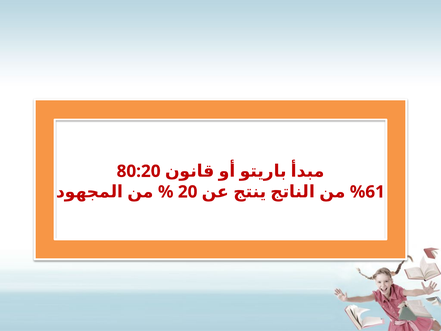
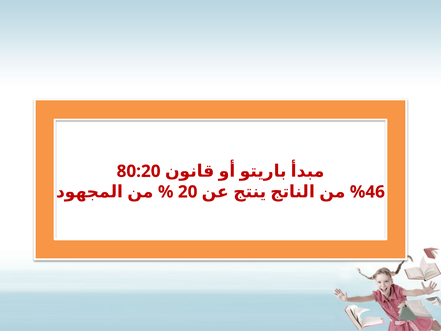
%61: %61 -> %46
